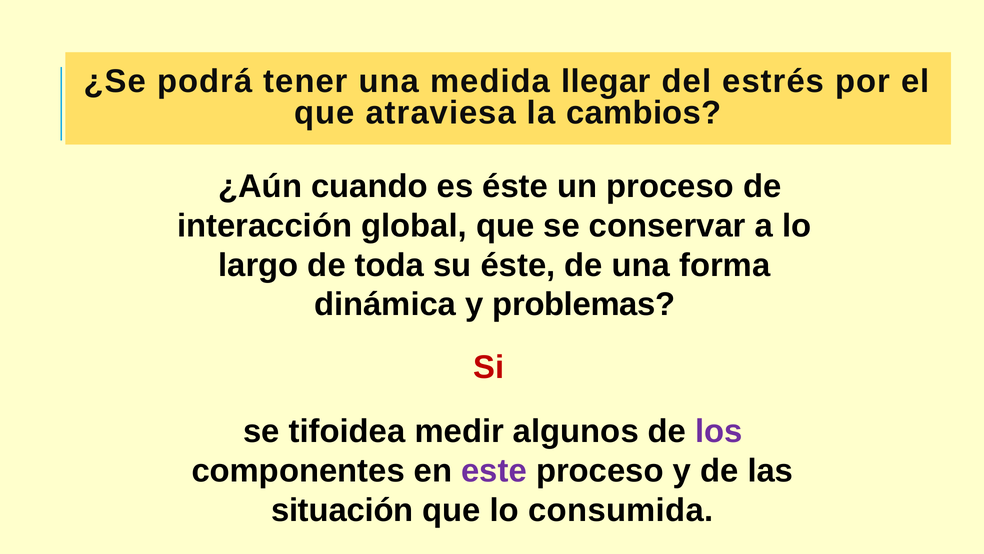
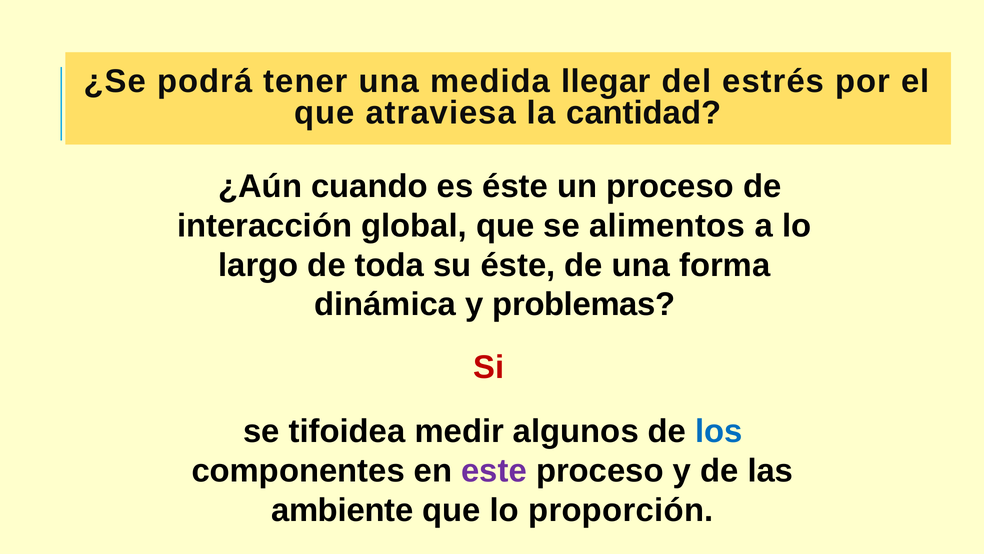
cambios: cambios -> cantidad
conservar: conservar -> alimentos
los colour: purple -> blue
situación: situación -> ambiente
consumida: consumida -> proporción
